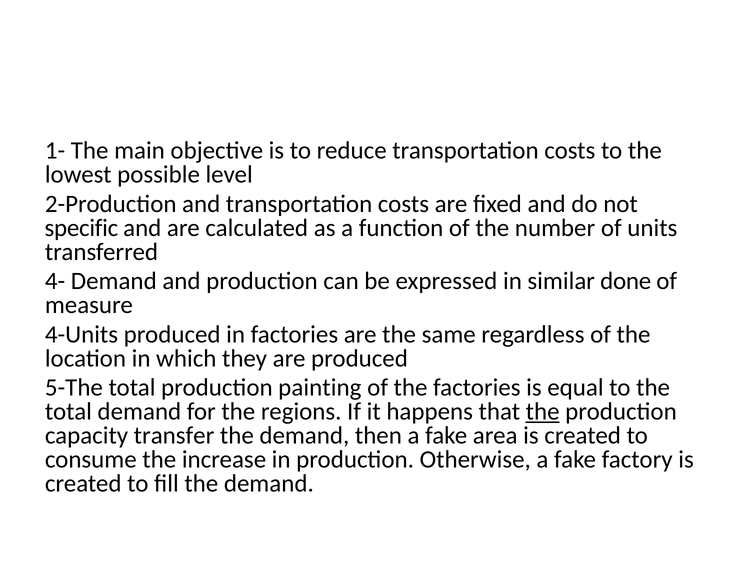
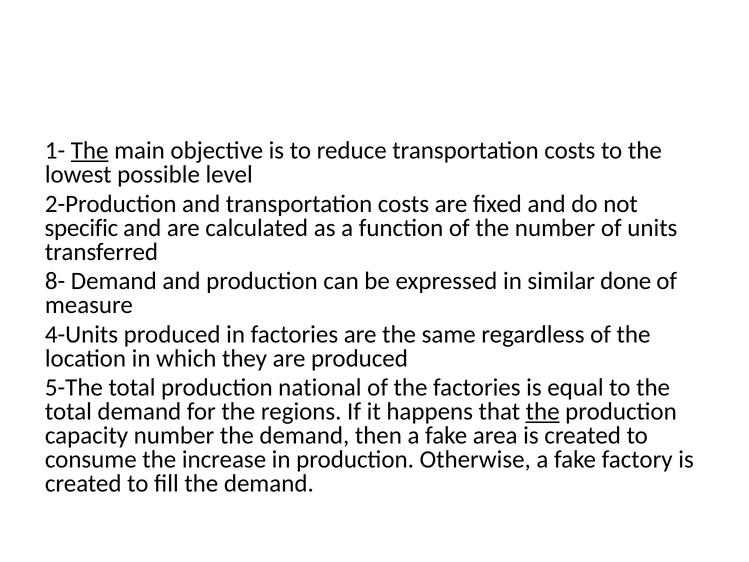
The at (90, 151) underline: none -> present
4-: 4- -> 8-
painting: painting -> national
capacity transfer: transfer -> number
